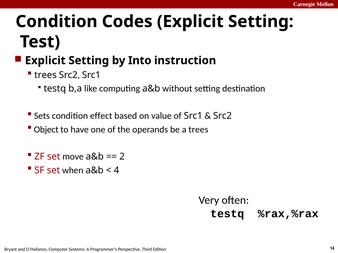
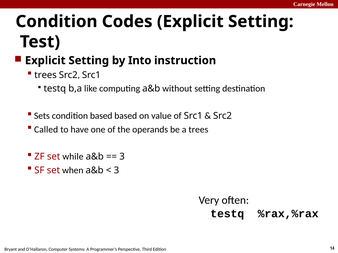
condition effect: effect -> based
Object: Object -> Called
move: move -> while
2 at (122, 157): 2 -> 3
4 at (116, 171): 4 -> 3
